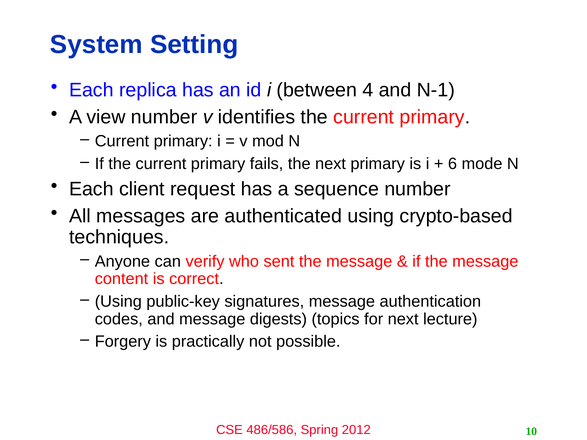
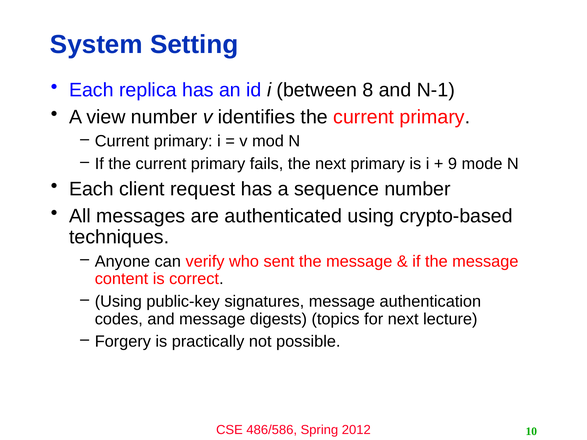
4: 4 -> 8
6: 6 -> 9
